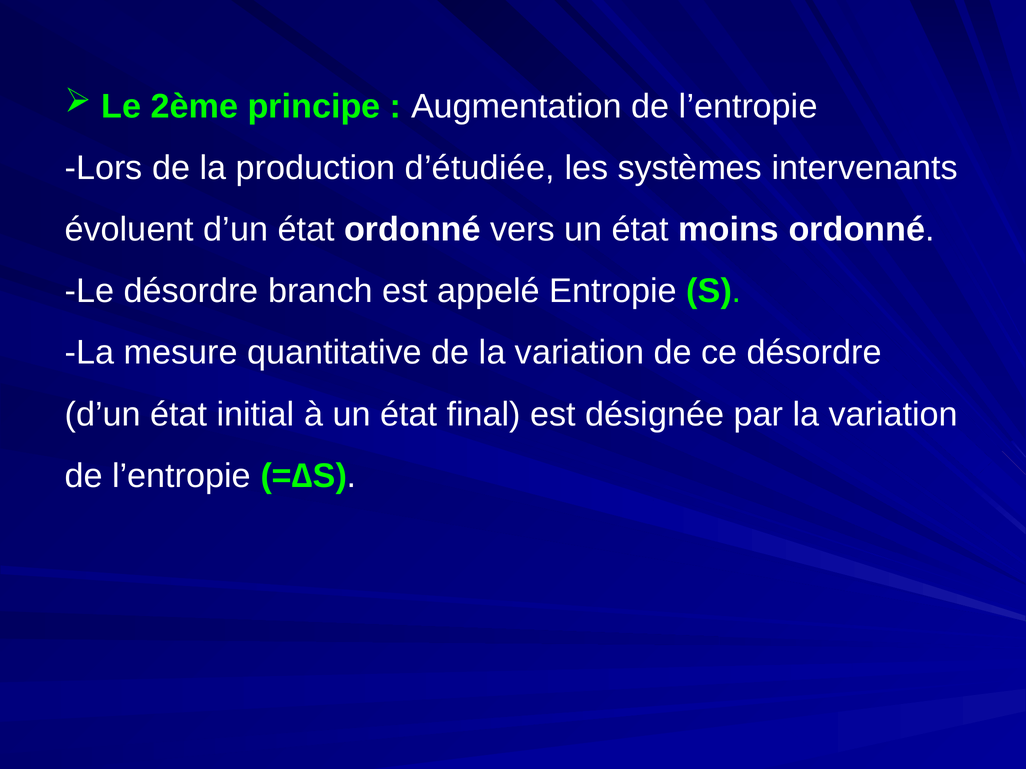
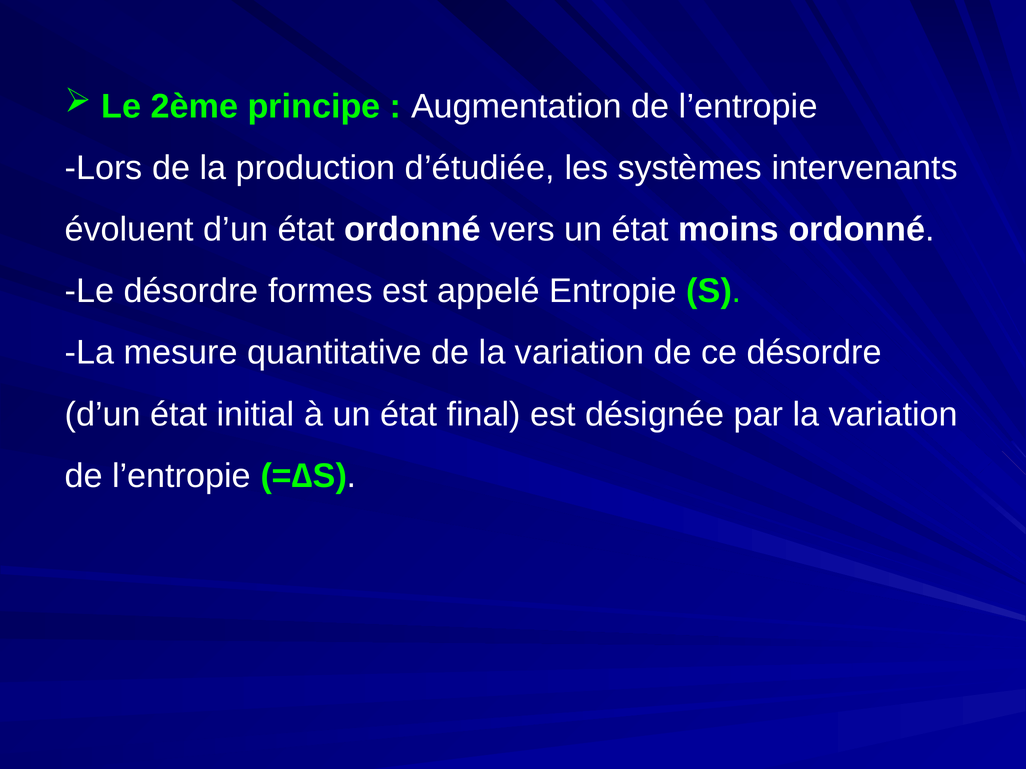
branch: branch -> formes
